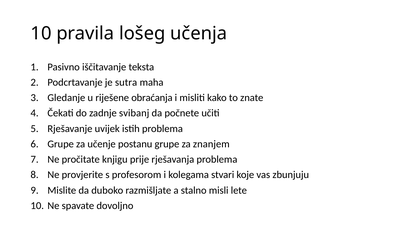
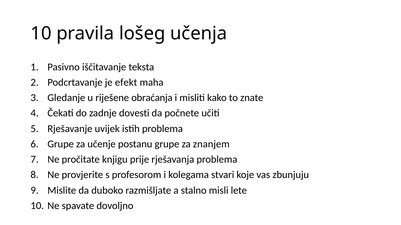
sutra: sutra -> efekt
svibanj: svibanj -> dovesti
